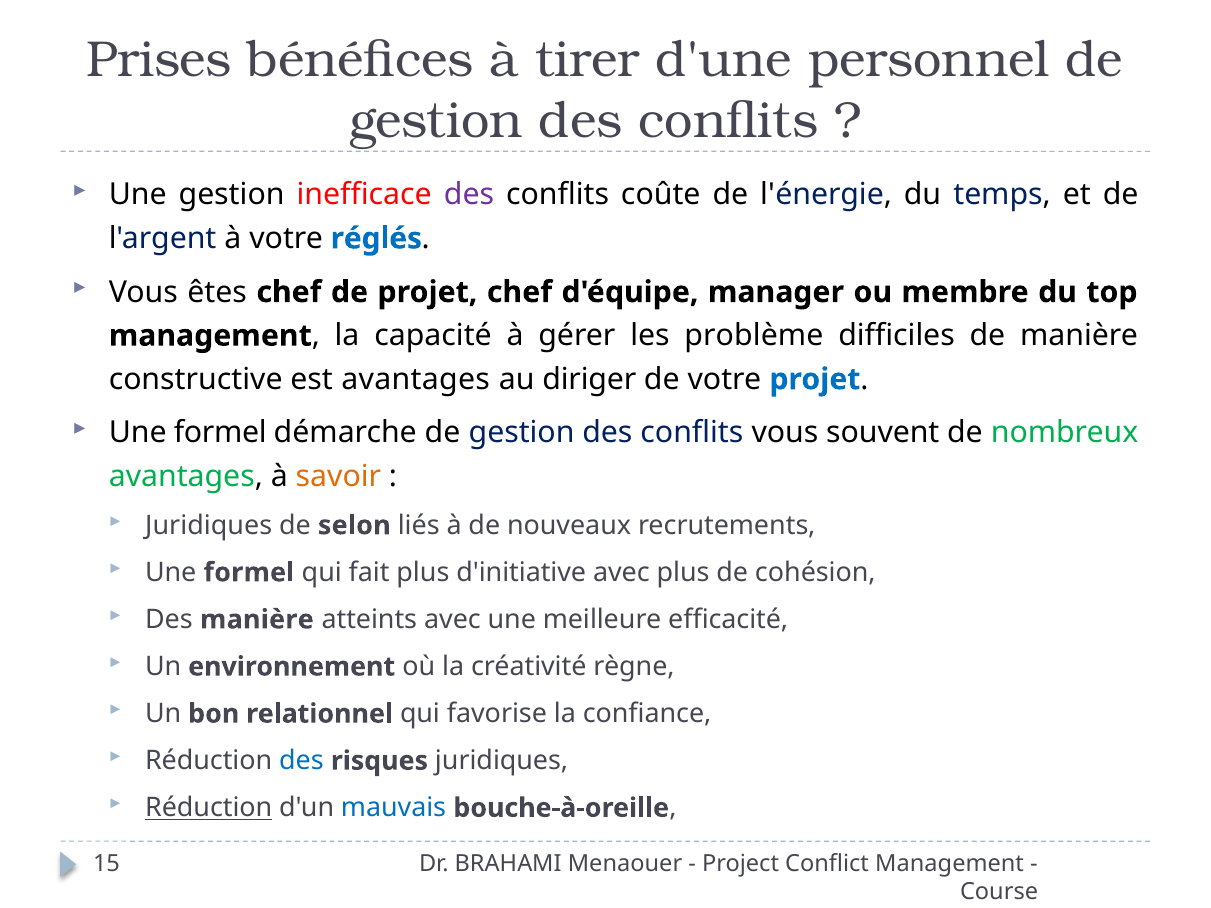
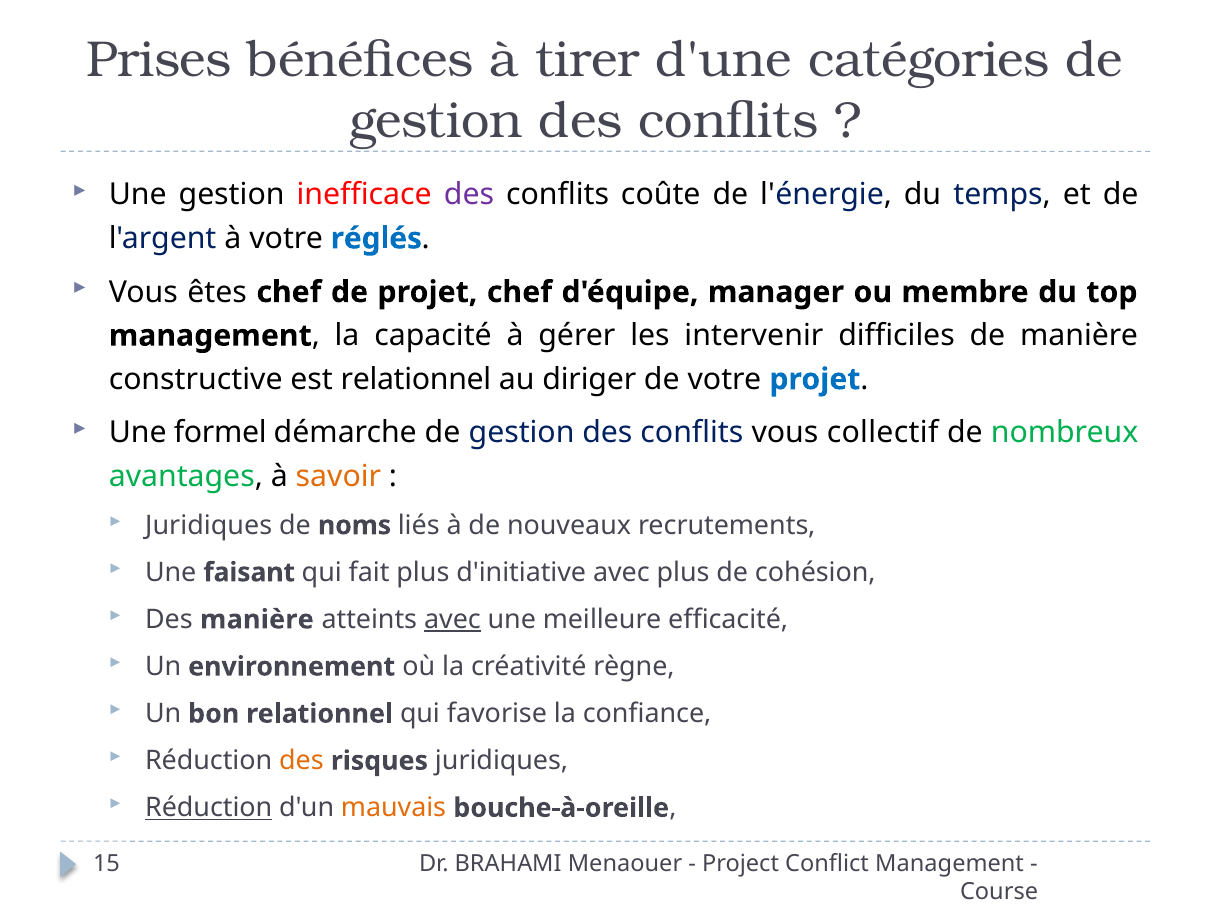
personnel: personnel -> catégories
problème: problème -> intervenir
est avantages: avantages -> relationnel
souvent: souvent -> collectif
selon: selon -> noms
formel at (249, 573): formel -> faisant
avec at (452, 620) underline: none -> present
des at (301, 761) colour: blue -> orange
mauvais colour: blue -> orange
